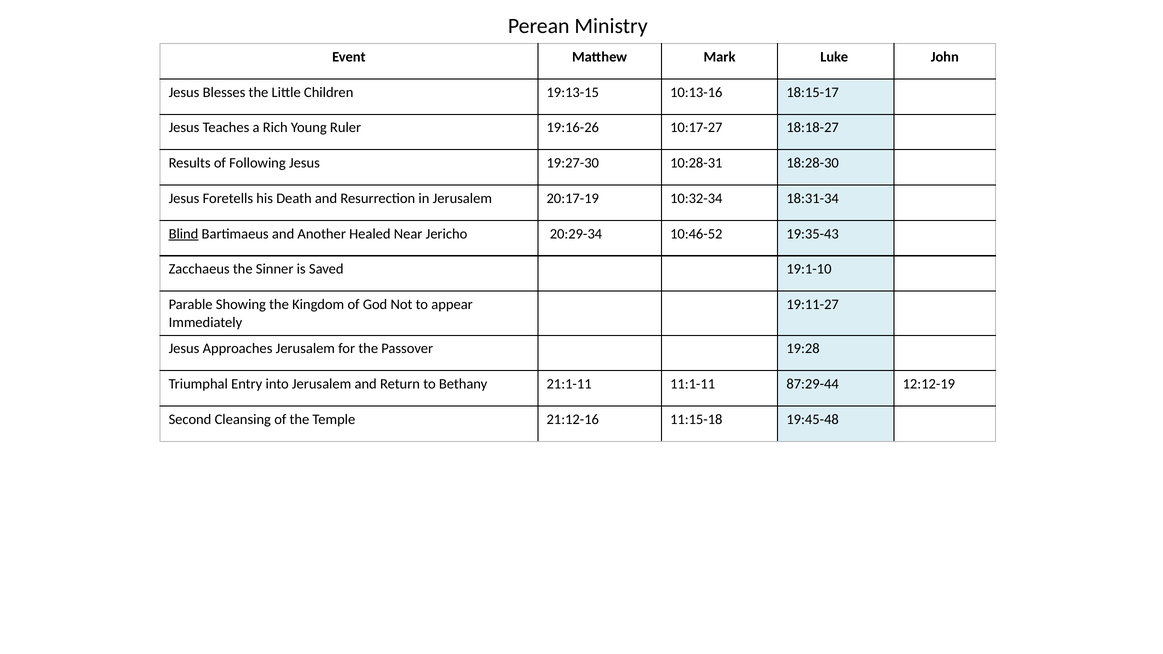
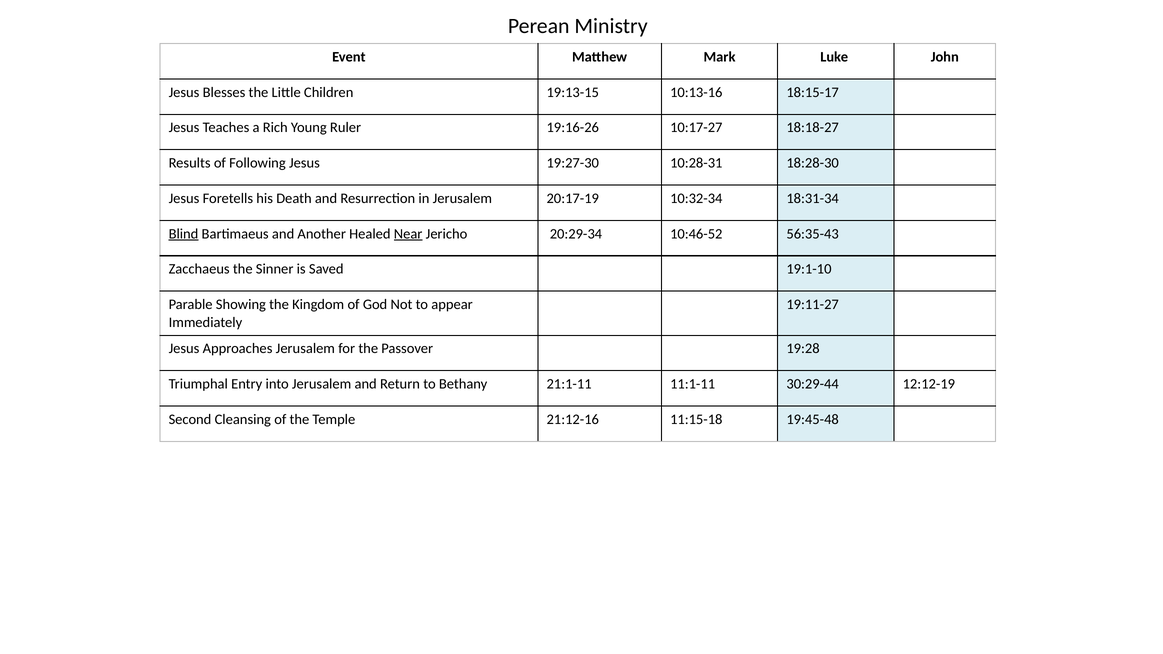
Near underline: none -> present
19:35-43: 19:35-43 -> 56:35-43
87:29-44: 87:29-44 -> 30:29-44
